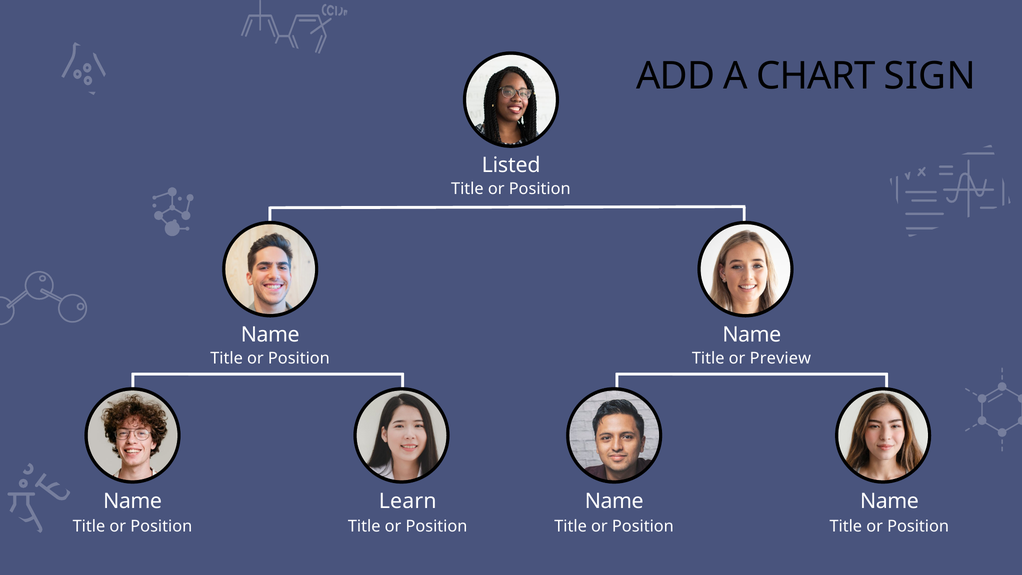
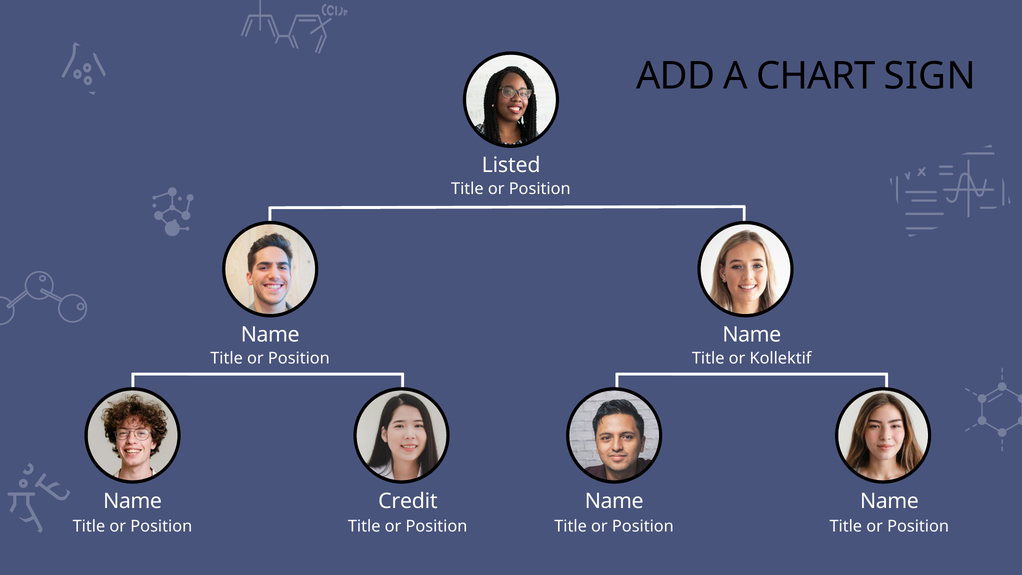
Preview: Preview -> Kollektif
Learn: Learn -> Credit
